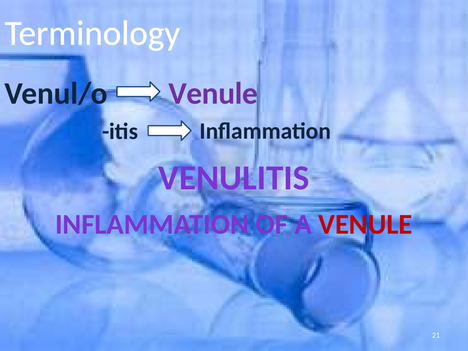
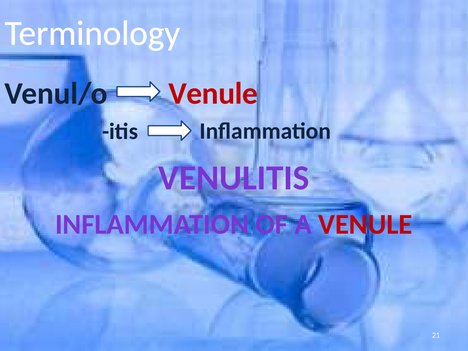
Venule at (213, 93) colour: purple -> red
